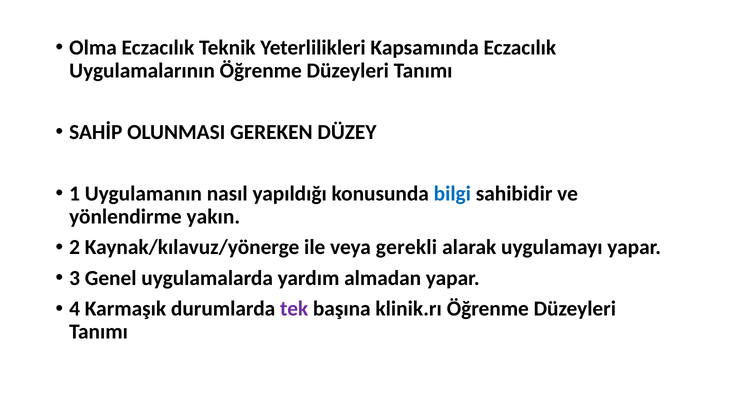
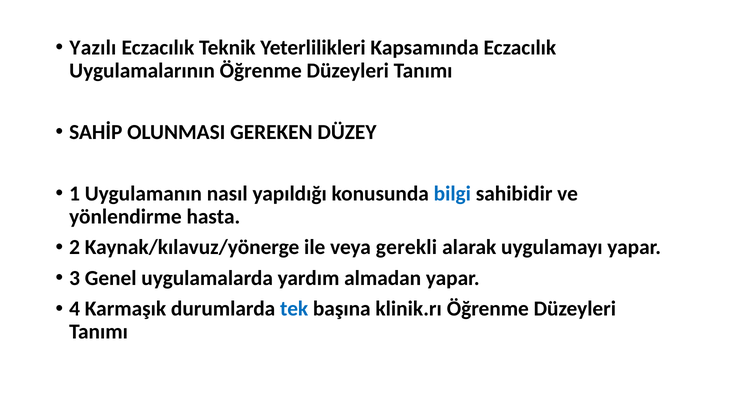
Olma: Olma -> Yazılı
yakın: yakın -> hasta
tek colour: purple -> blue
